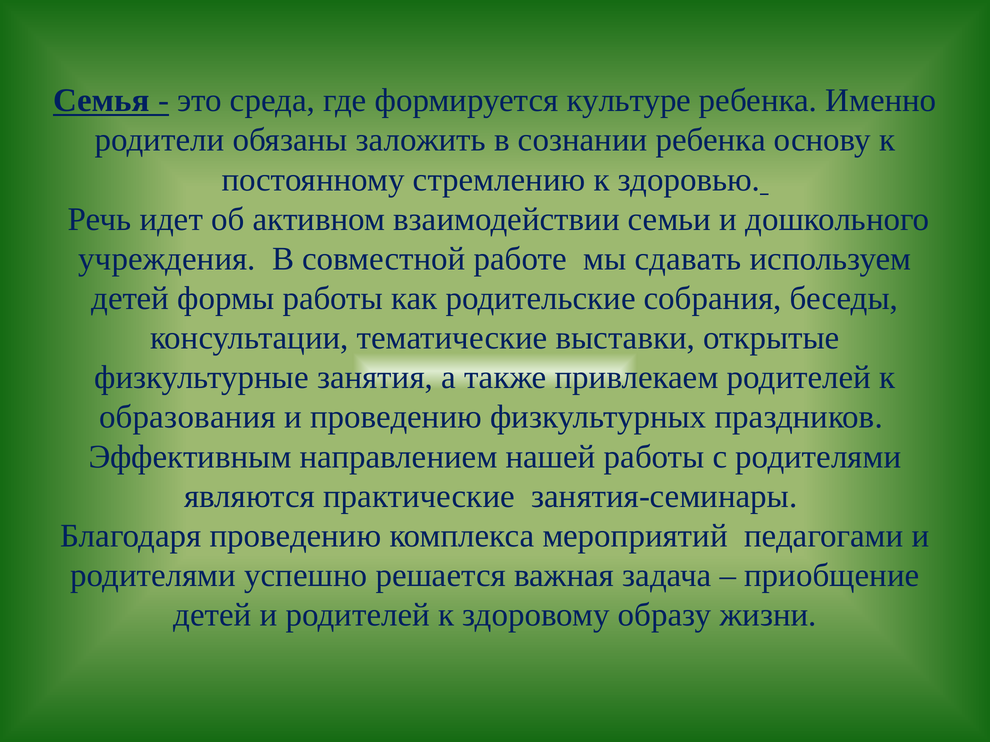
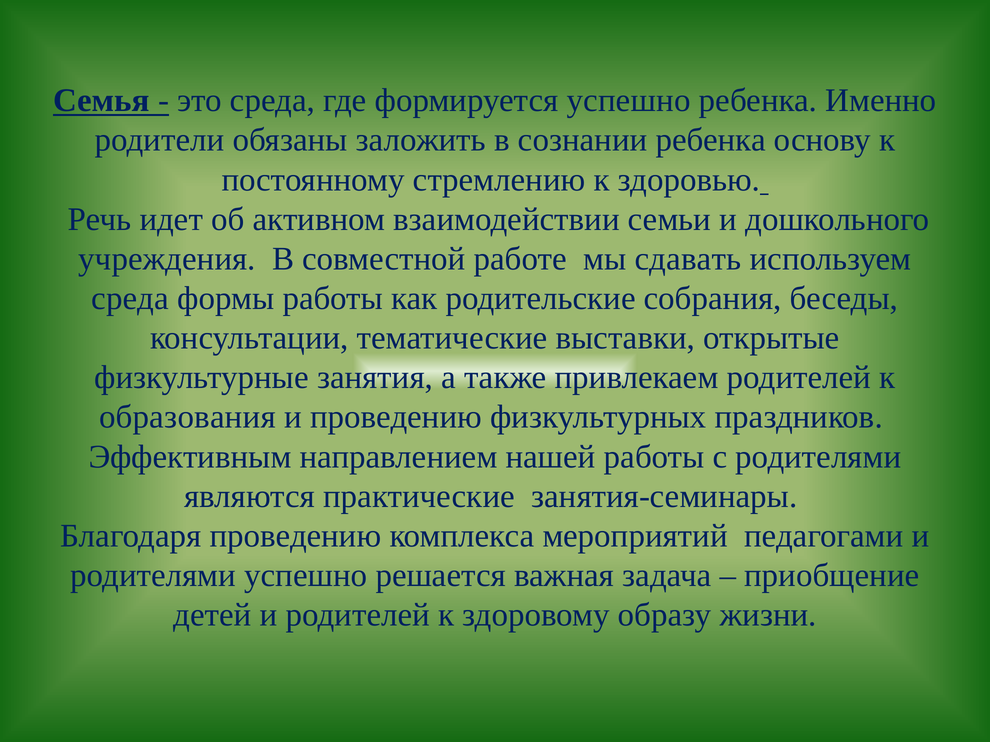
формируется культуре: культуре -> успешно
детей at (130, 299): детей -> среда
